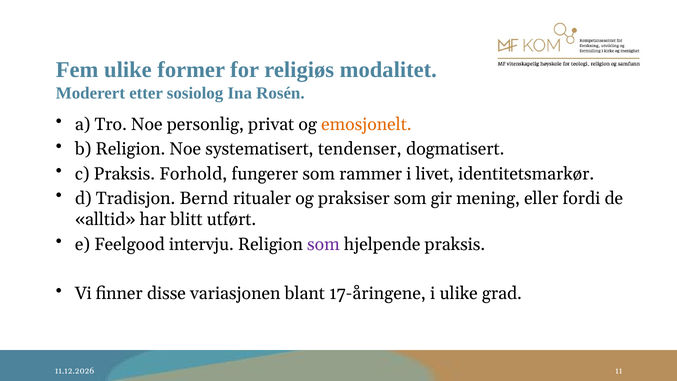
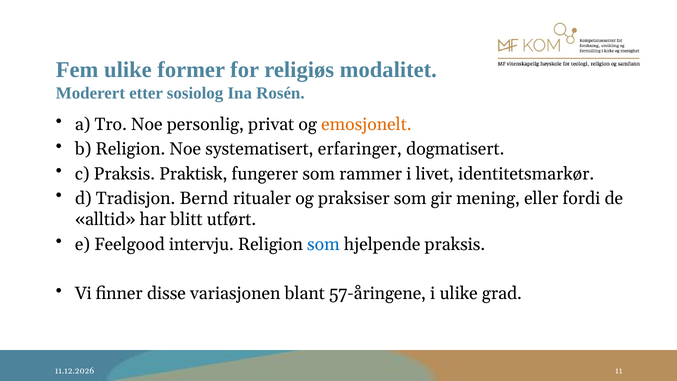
tendenser: tendenser -> erfaringer
Forhold: Forhold -> Praktisk
som at (323, 244) colour: purple -> blue
17-åringene: 17-åringene -> 57-åringene
